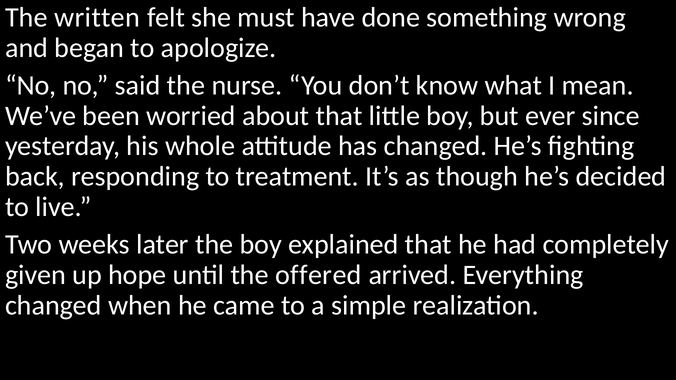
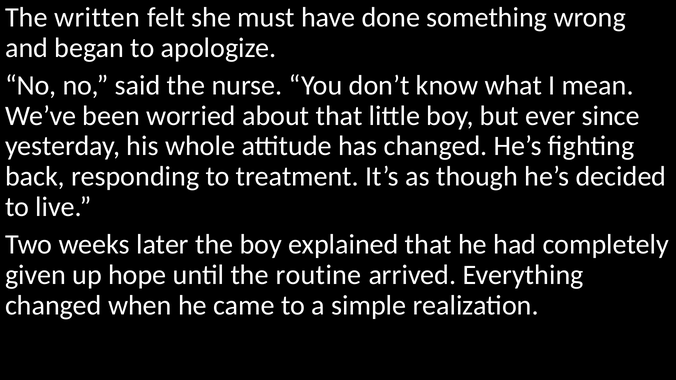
offered: offered -> routine
